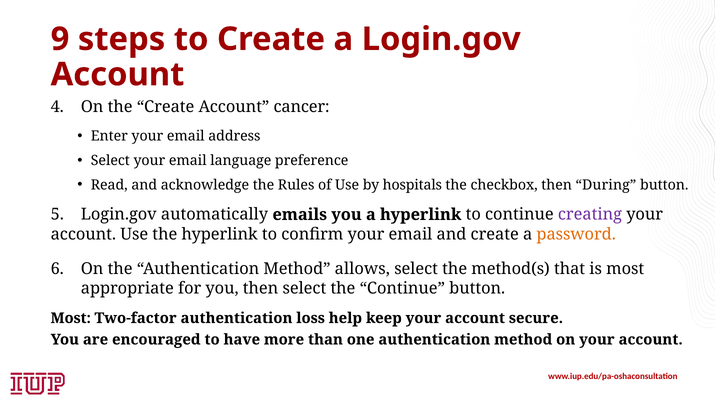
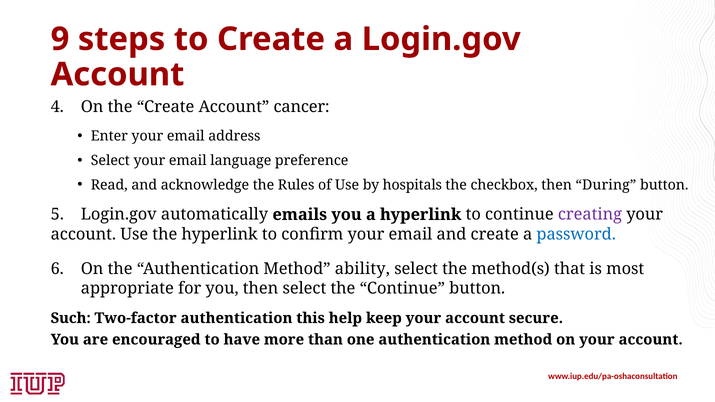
password colour: orange -> blue
allows: allows -> ability
Most at (71, 318): Most -> Such
loss: loss -> this
